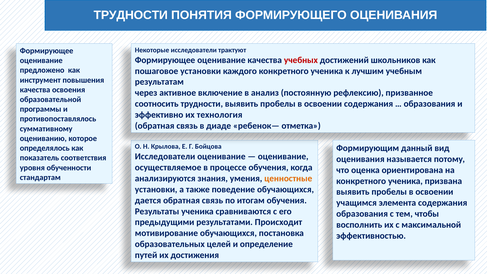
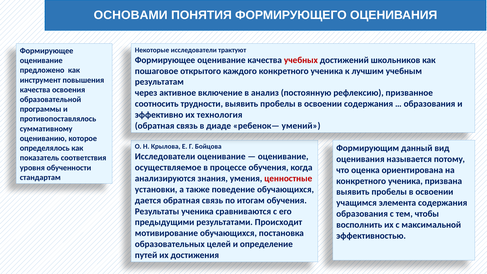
ТРУДНОСТИ at (131, 15): ТРУДНОСТИ -> ОСНОВАМИ
пошаговое установки: установки -> открытого
отметка: отметка -> умений
ценностные colour: orange -> red
